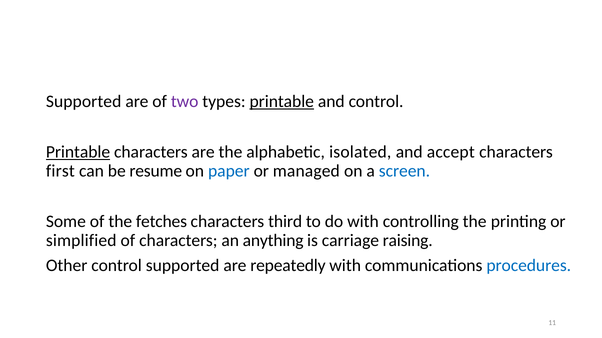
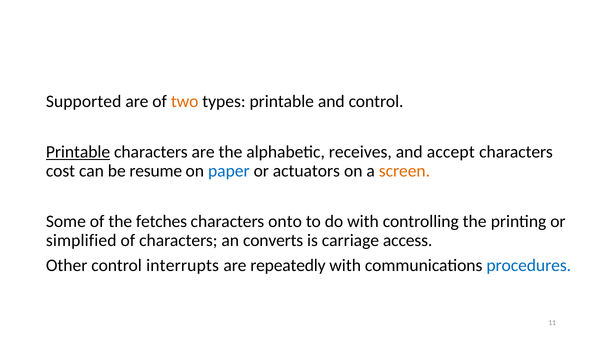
two colour: purple -> orange
printable at (282, 102) underline: present -> none
isolated: isolated -> receives
first: first -> cost
managed: managed -> actuators
screen colour: blue -> orange
third: third -> onto
anything: anything -> converts
raising: raising -> access
control supported: supported -> interrupts
